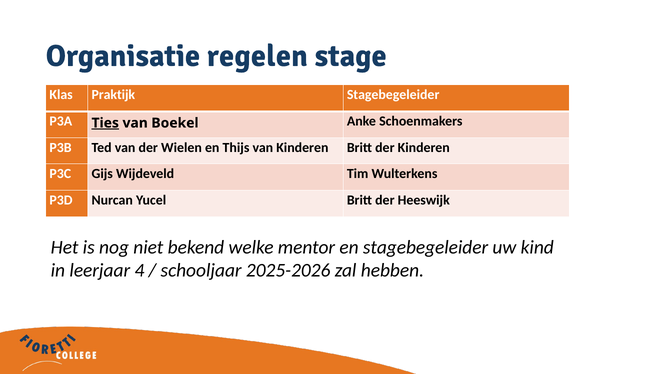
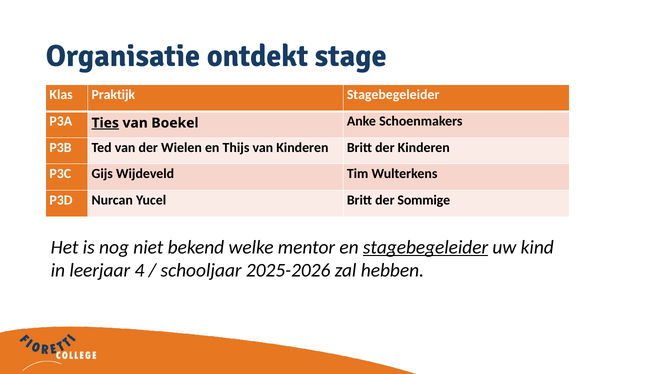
regelen: regelen -> ontdekt
Heeswijk: Heeswijk -> Sommige
stagebegeleider at (426, 247) underline: none -> present
